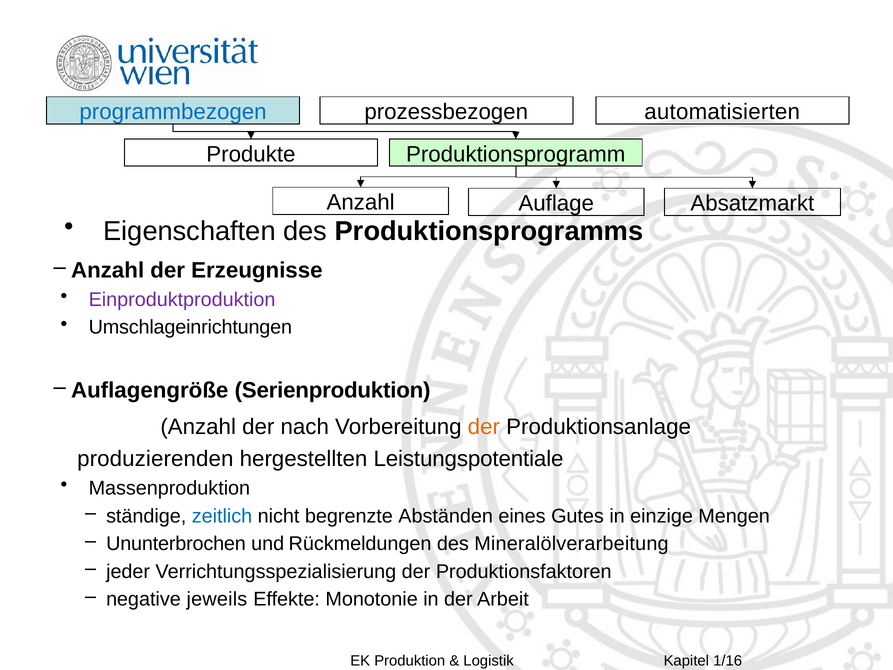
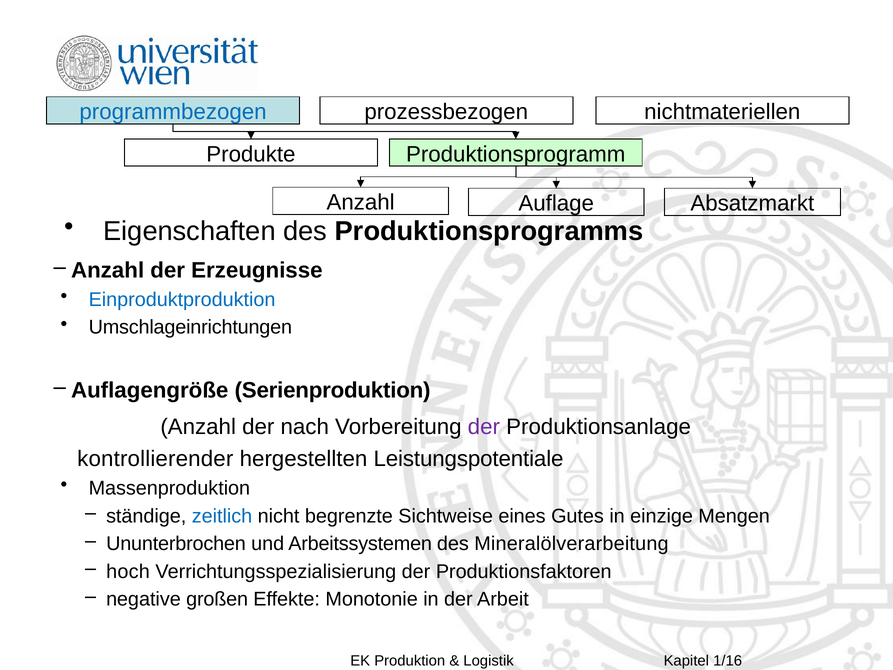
automatisierten: automatisierten -> nichtmateriellen
Einproduktproduktion colour: purple -> blue
der at (484, 427) colour: orange -> purple
produzierenden: produzierenden -> kontrollierender
Abständen: Abständen -> Sichtweise
Rückmeldungen: Rückmeldungen -> Arbeitssystemen
jeder: jeder -> hoch
jeweils: jeweils -> großen
